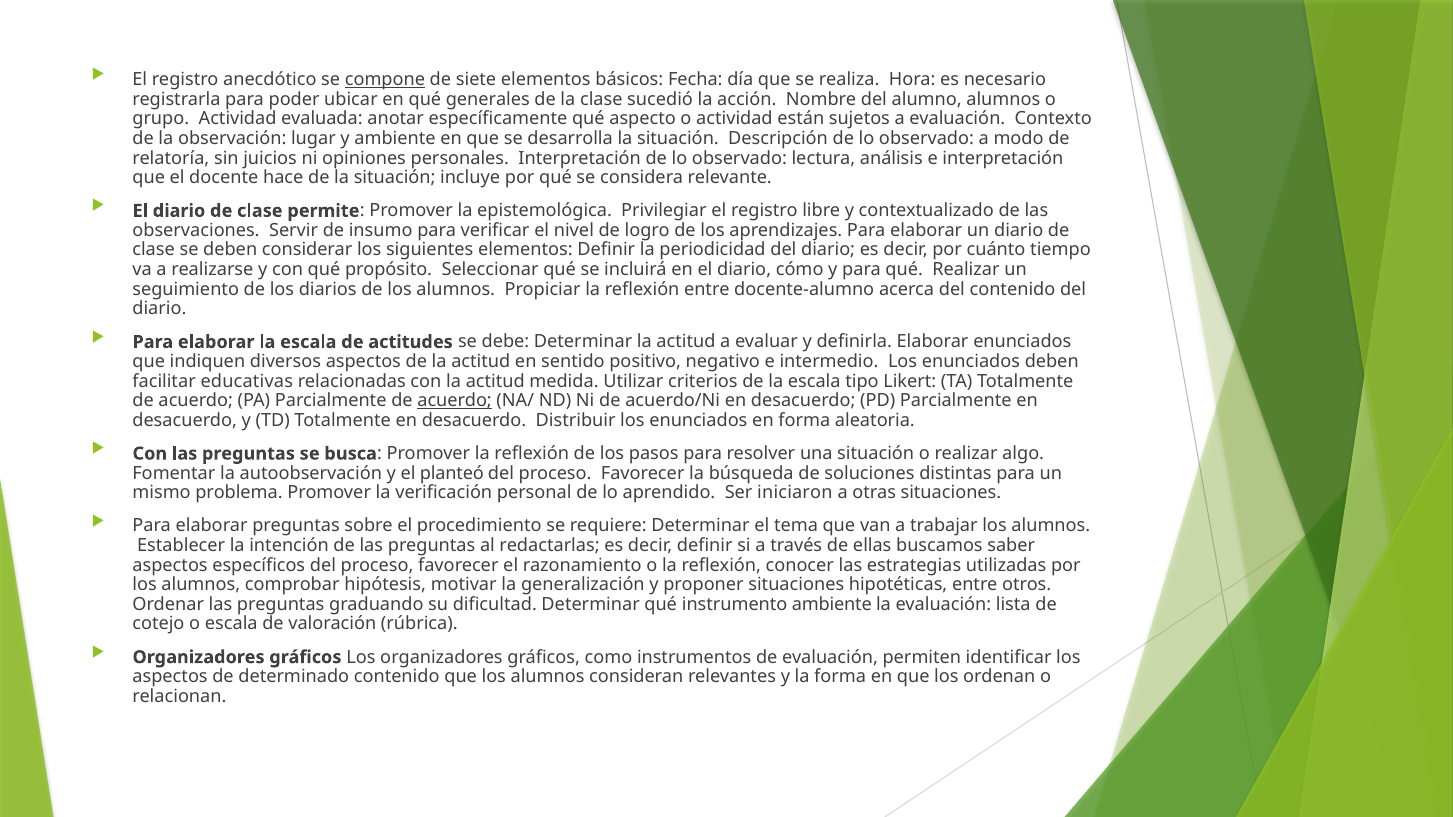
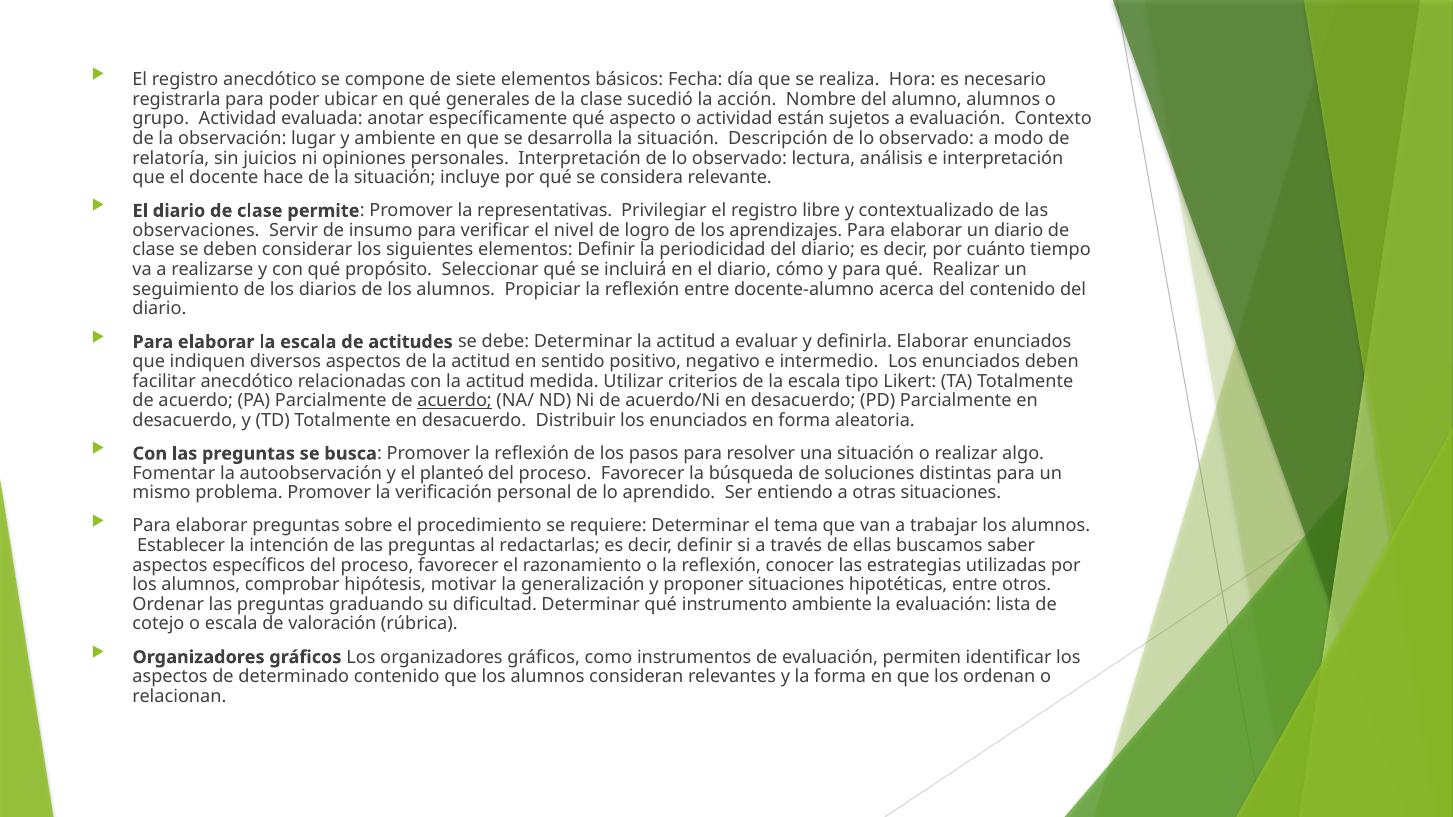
compone underline: present -> none
epistemológica: epistemológica -> representativas
facilitar educativas: educativas -> anecdótico
iniciaron: iniciaron -> entiendo
